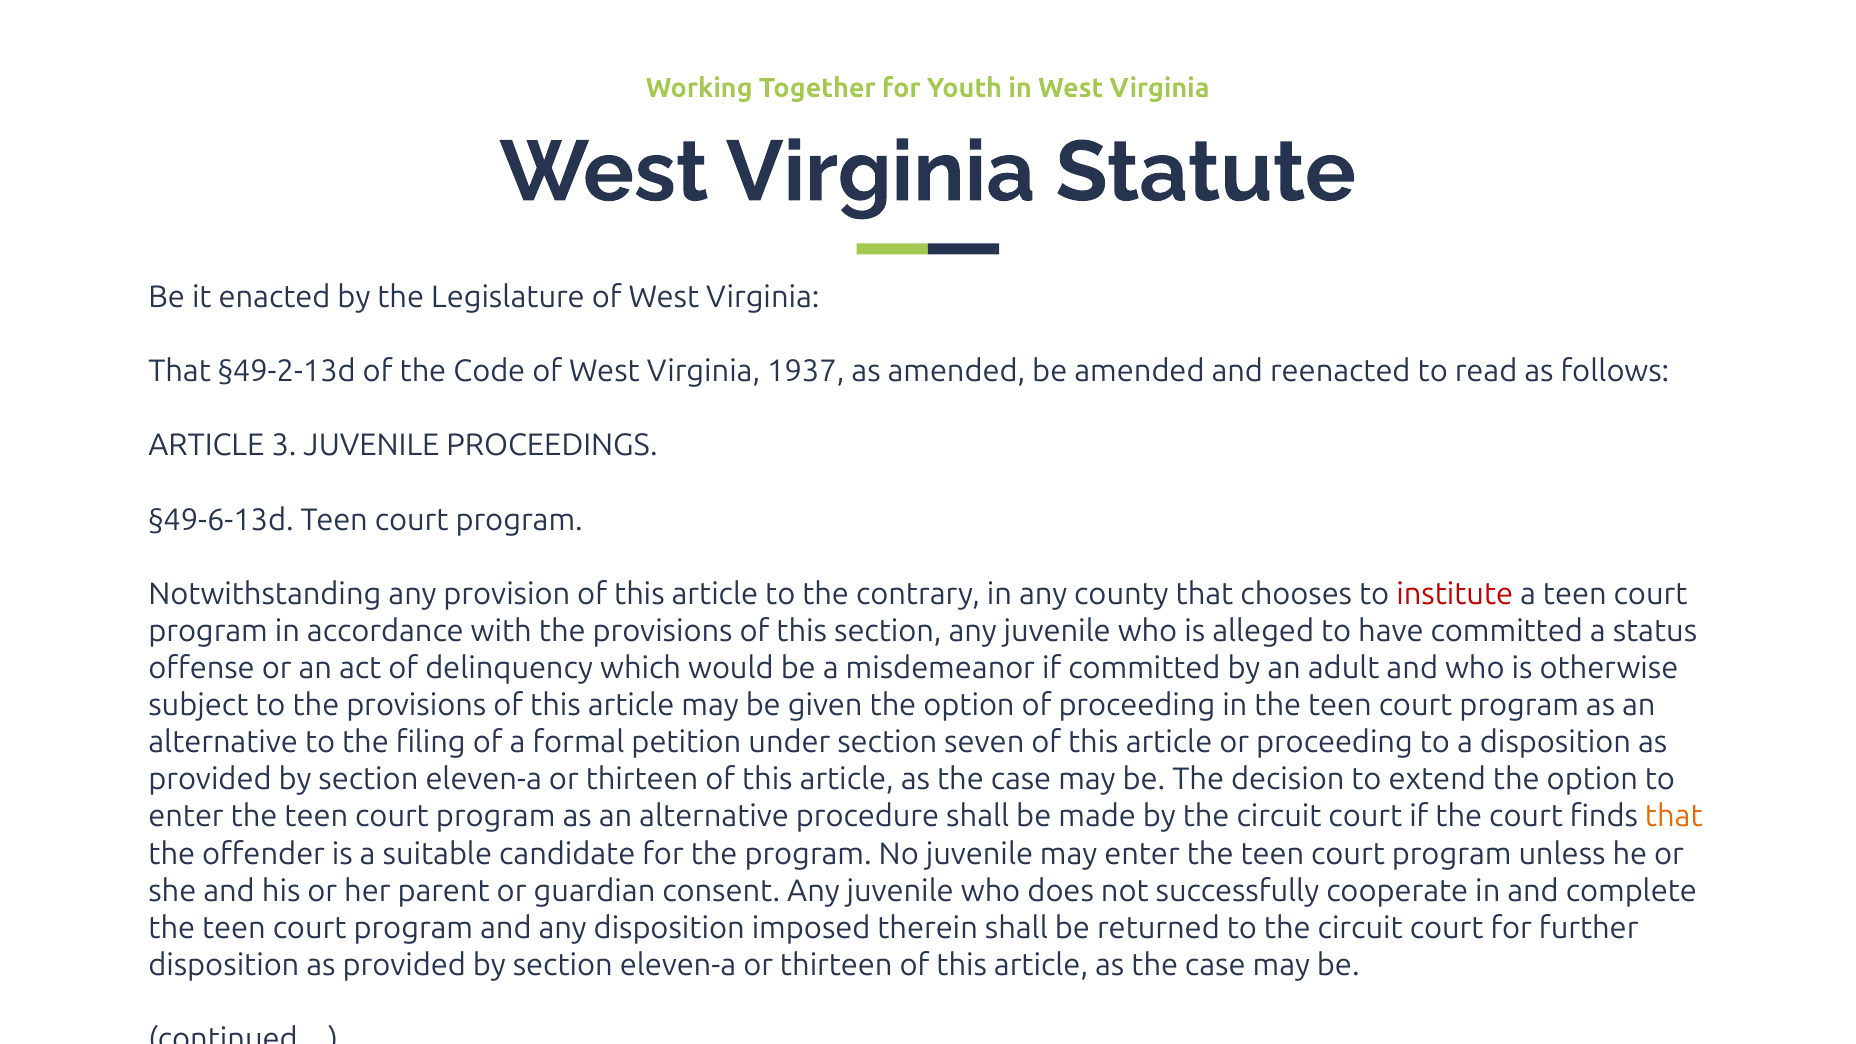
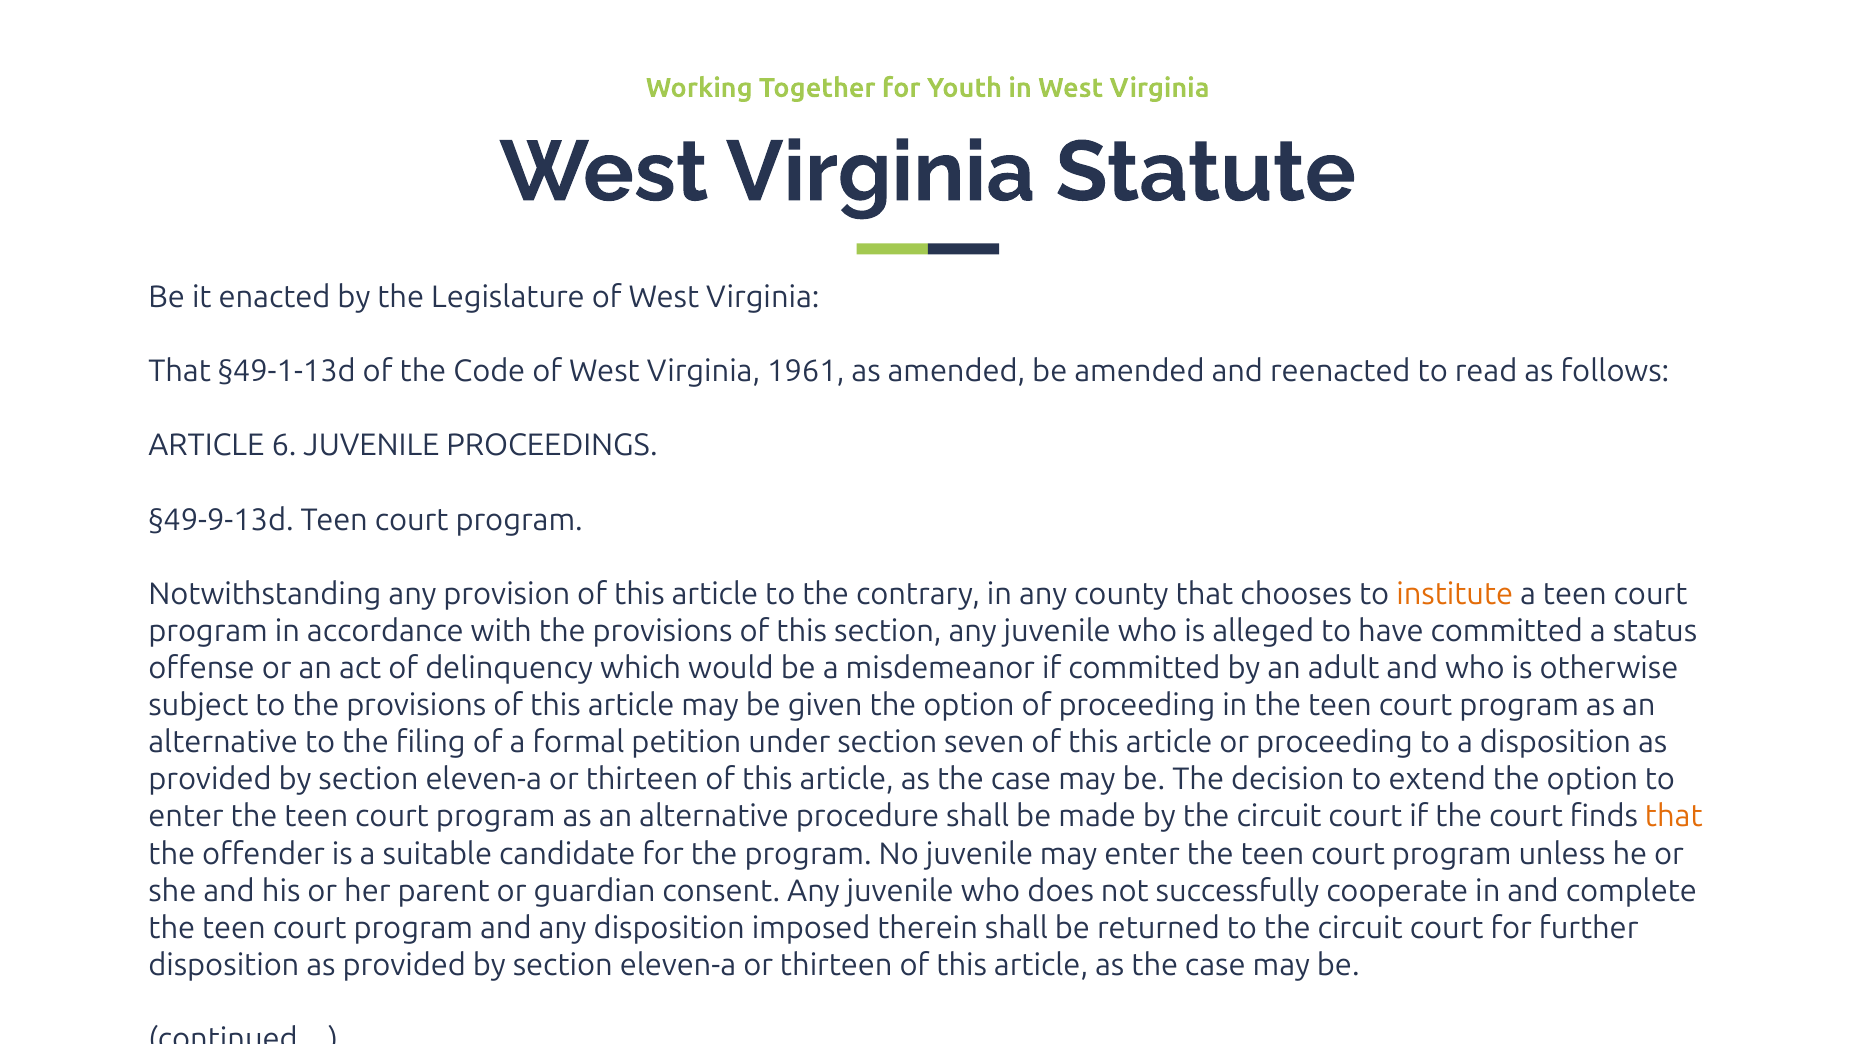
§49-2-13d: §49-2-13d -> §49-1-13d
1937: 1937 -> 1961
3: 3 -> 6
§49-6-13d: §49-6-13d -> §49-9-13d
institute colour: red -> orange
